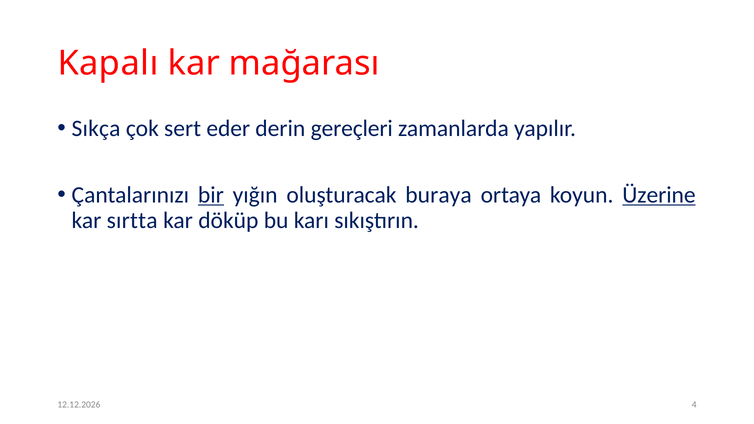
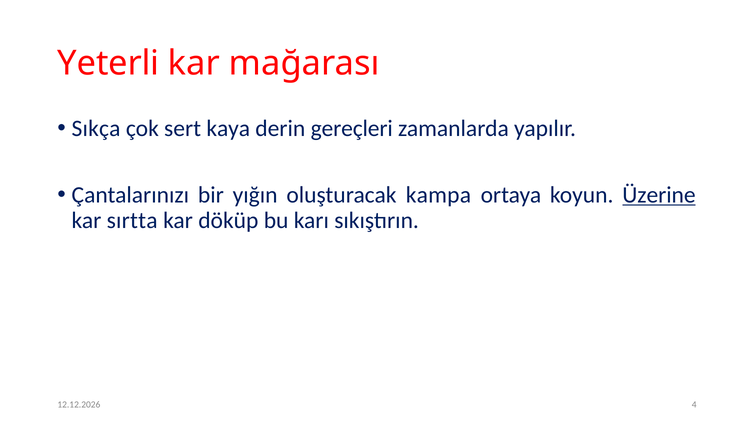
Kapalı: Kapalı -> Yeterli
eder: eder -> kaya
bir underline: present -> none
buraya: buraya -> kampa
